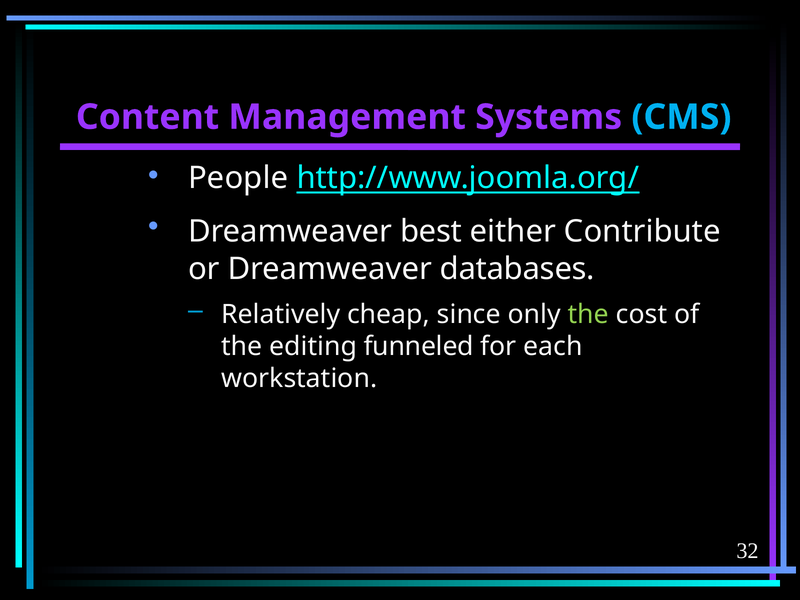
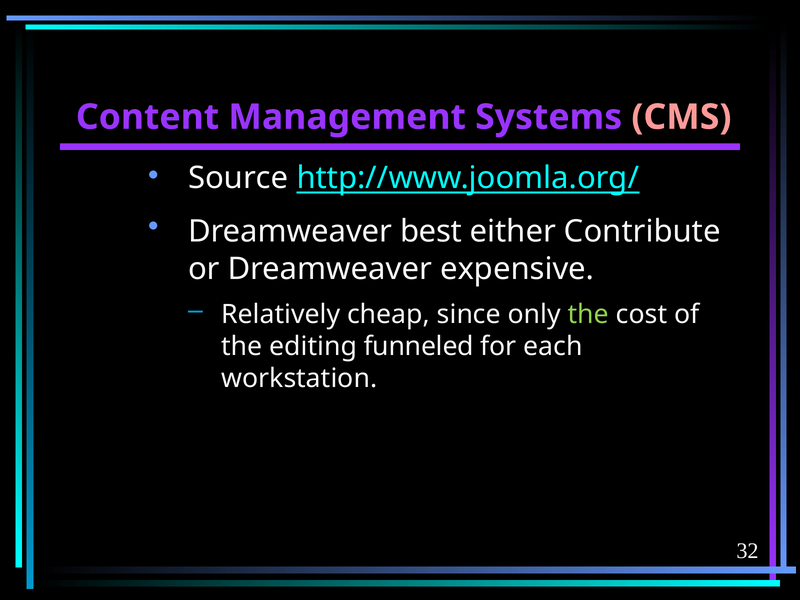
CMS colour: light blue -> pink
People: People -> Source
databases: databases -> expensive
